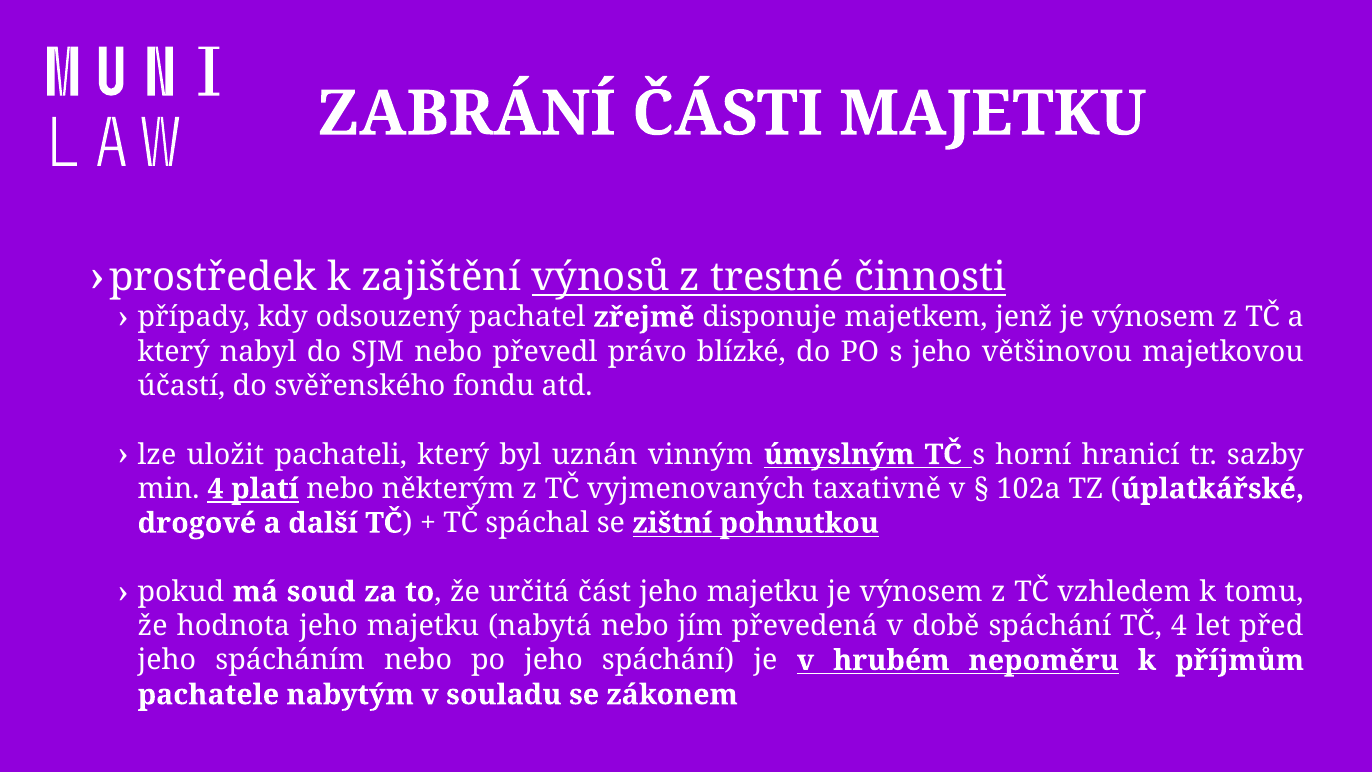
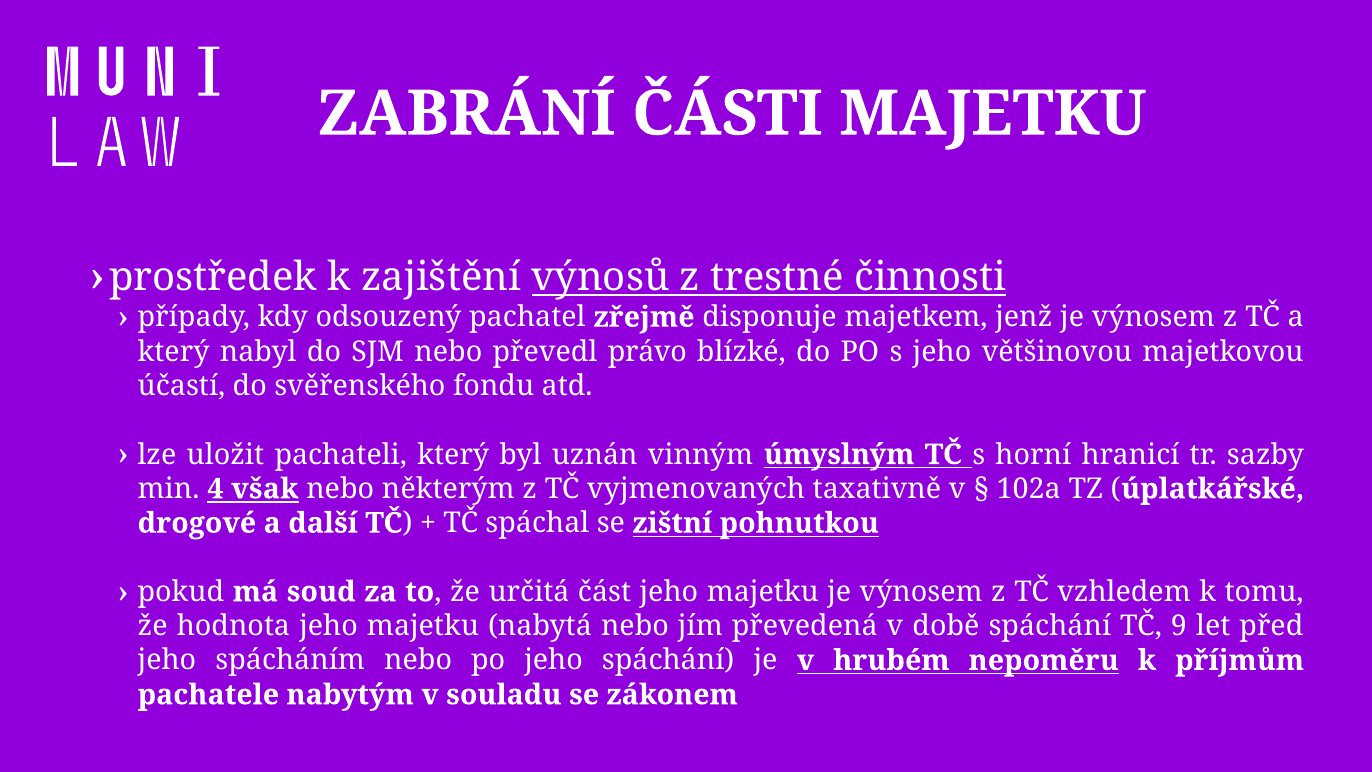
platí: platí -> však
TČ 4: 4 -> 9
